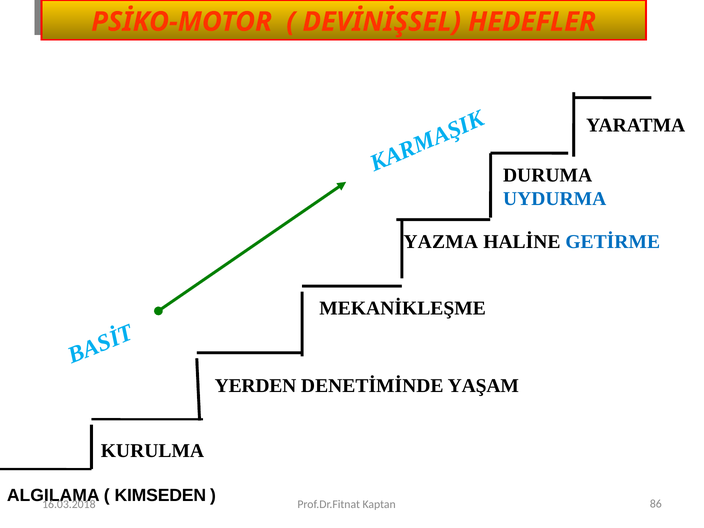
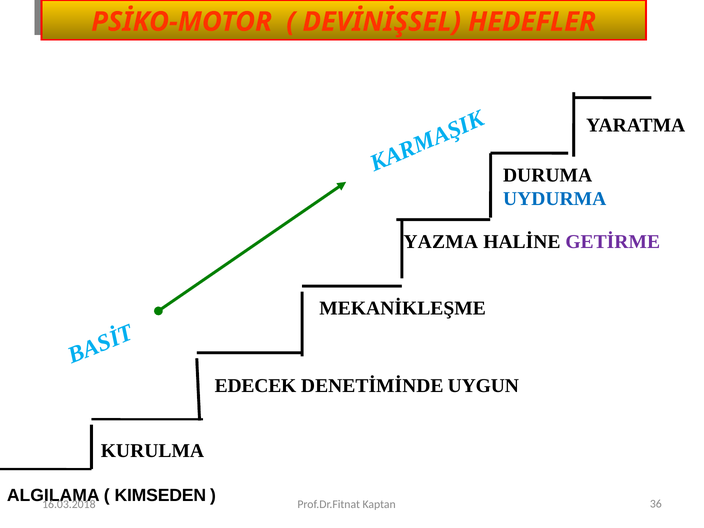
GETİRME colour: blue -> purple
YERDEN: YERDEN -> EDECEK
YAŞAM: YAŞAM -> UYGUN
86: 86 -> 36
